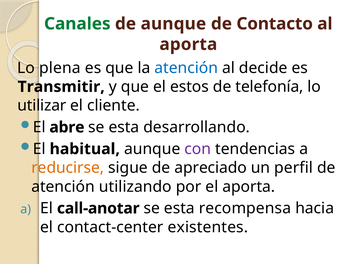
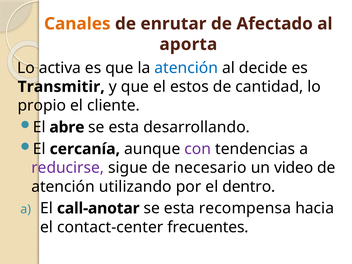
Canales colour: green -> orange
de aunque: aunque -> enrutar
Contacto: Contacto -> Afectado
plena: plena -> activa
telefonía: telefonía -> cantidad
utilizar: utilizar -> propio
habitual: habitual -> cercanía
reducirse colour: orange -> purple
apreciado: apreciado -> necesario
perfil: perfil -> video
el aporta: aporta -> dentro
existentes: existentes -> frecuentes
